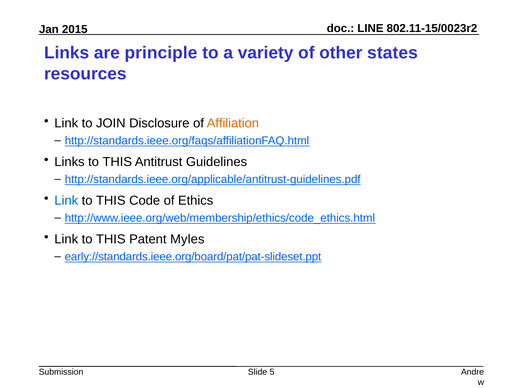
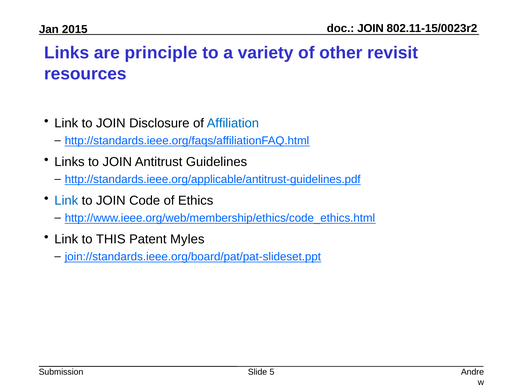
LINE at (370, 28): LINE -> JOIN
states: states -> revisit
Affiliation colour: orange -> blue
Links to THIS: THIS -> JOIN
THIS at (111, 201): THIS -> JOIN
early://standards.ieee.org/board/pat/pat-slideset.ppt: early://standards.ieee.org/board/pat/pat-slideset.ppt -> join://standards.ieee.org/board/pat/pat-slideset.ppt
